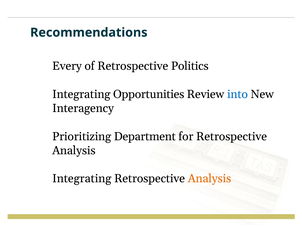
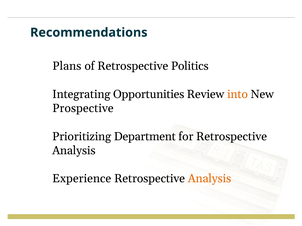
Every: Every -> Plans
into colour: blue -> orange
Interagency: Interagency -> Prospective
Integrating at (82, 179): Integrating -> Experience
